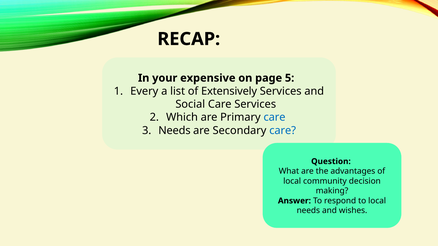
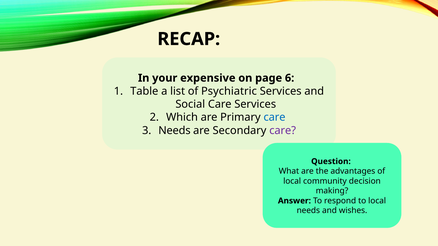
5: 5 -> 6
Every: Every -> Table
Extensively: Extensively -> Psychiatric
care at (283, 131) colour: blue -> purple
